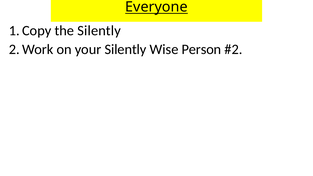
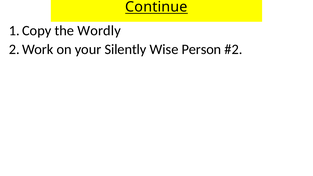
Everyone: Everyone -> Continue
the Silently: Silently -> Wordly
